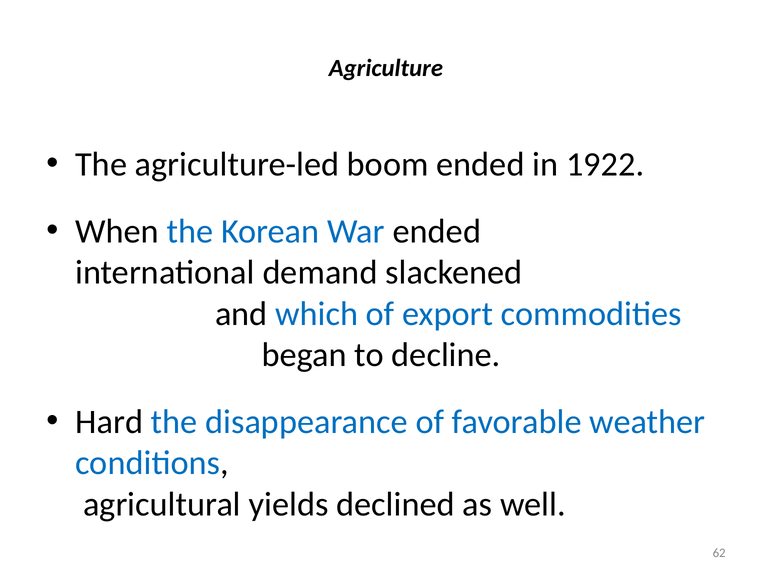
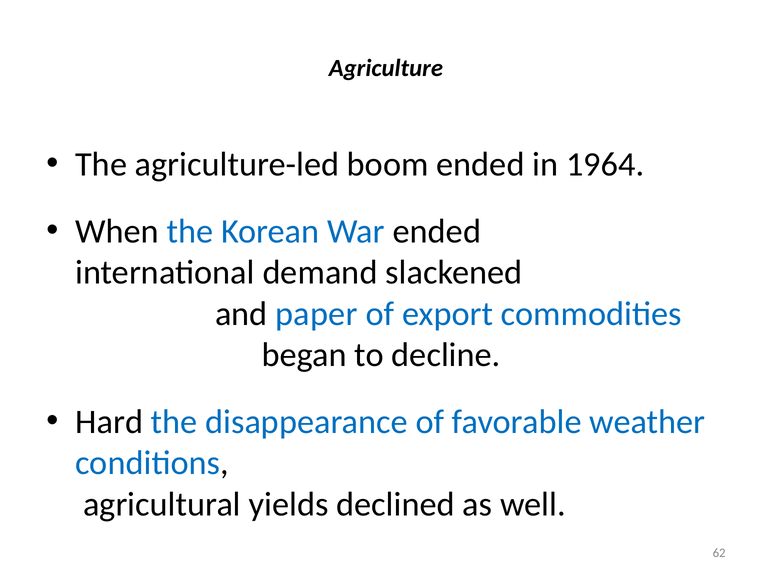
1922: 1922 -> 1964
which: which -> paper
